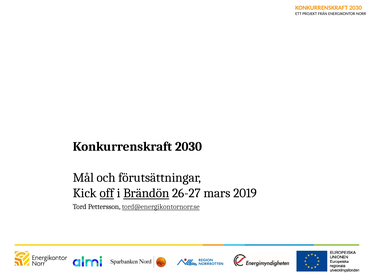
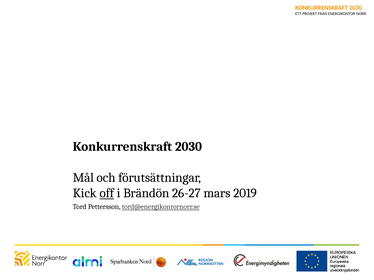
Brändön underline: present -> none
